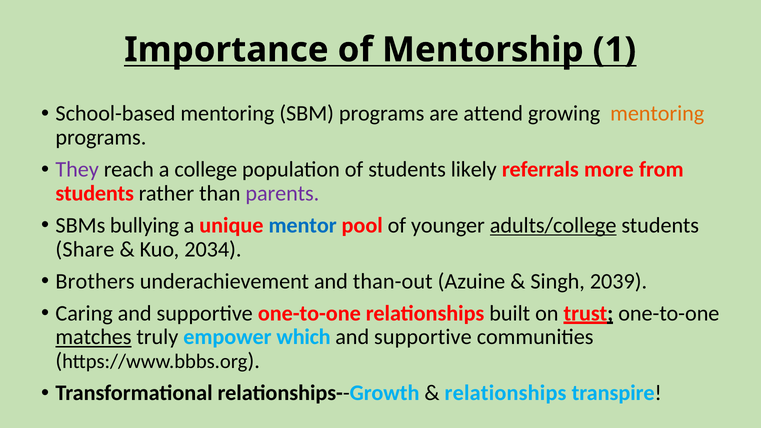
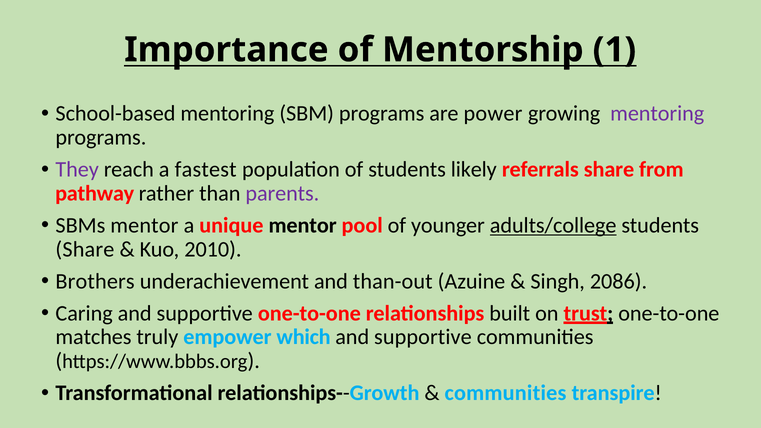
attend: attend -> power
mentoring at (657, 114) colour: orange -> purple
college: college -> fastest
referrals more: more -> share
students at (95, 194): students -> pathway
SBMs bullying: bullying -> mentor
mentor at (303, 225) colour: blue -> black
2034: 2034 -> 2010
2039: 2039 -> 2086
matches underline: present -> none
relationships at (506, 393): relationships -> communities
